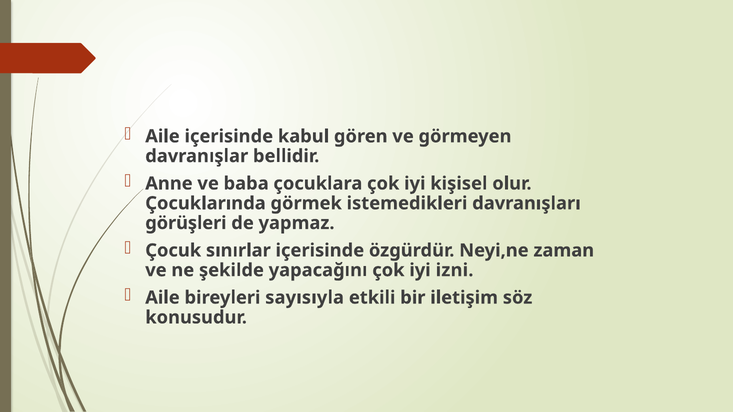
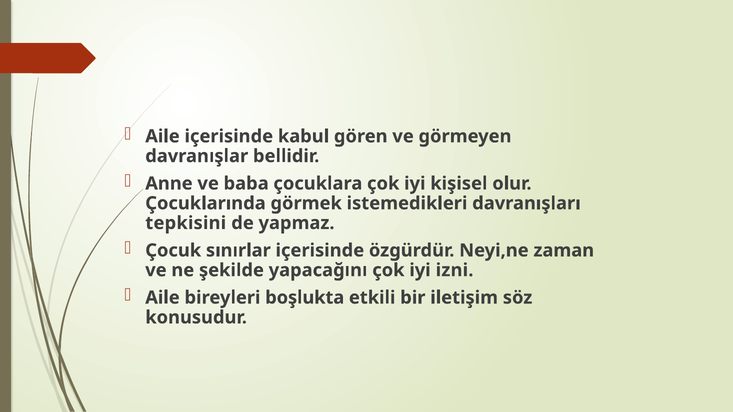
görüşleri: görüşleri -> tepkisini
sayısıyla: sayısıyla -> boşlukta
